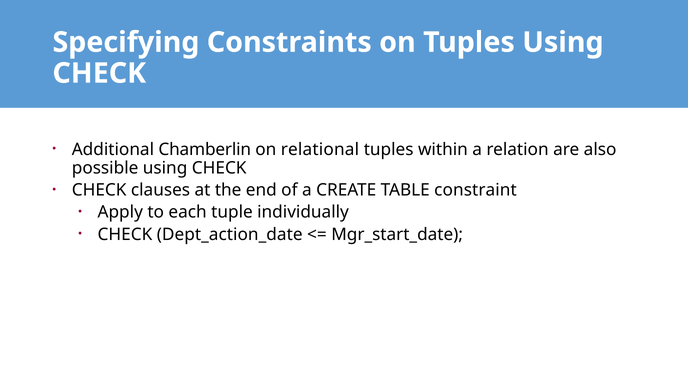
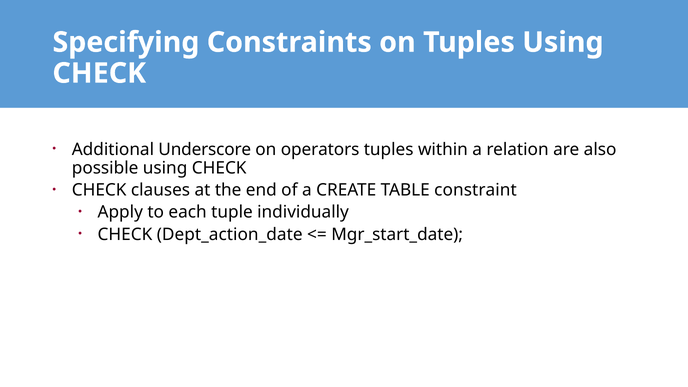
Chamberlin: Chamberlin -> Underscore
relational: relational -> operators
